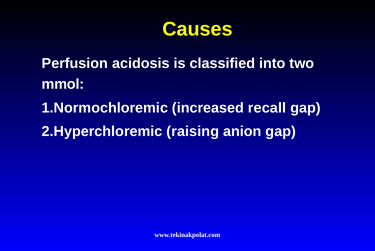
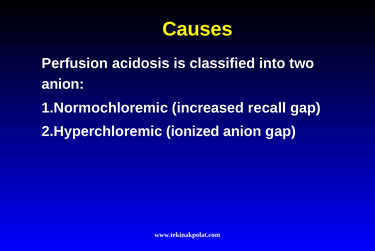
mmol at (63, 84): mmol -> anion
raising: raising -> ionized
